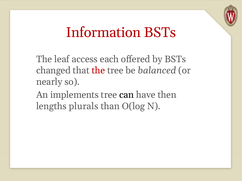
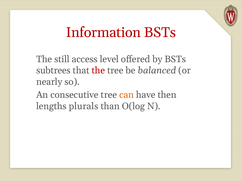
leaf: leaf -> still
each: each -> level
changed: changed -> subtrees
implements: implements -> consecutive
can colour: black -> orange
